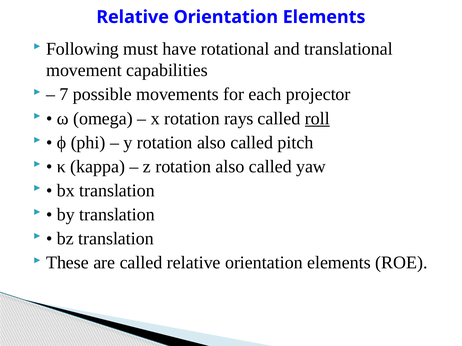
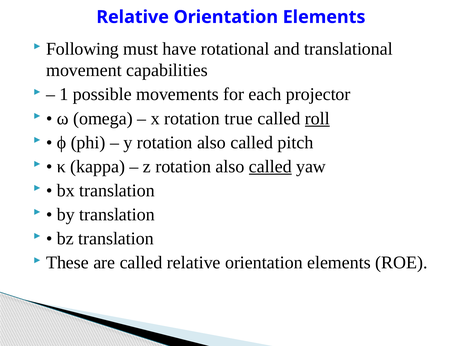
7: 7 -> 1
rays: rays -> true
called at (270, 167) underline: none -> present
